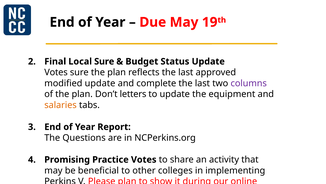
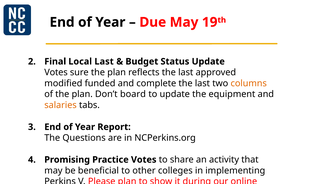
Local Sure: Sure -> Last
modified update: update -> funded
columns colour: purple -> orange
letters: letters -> board
